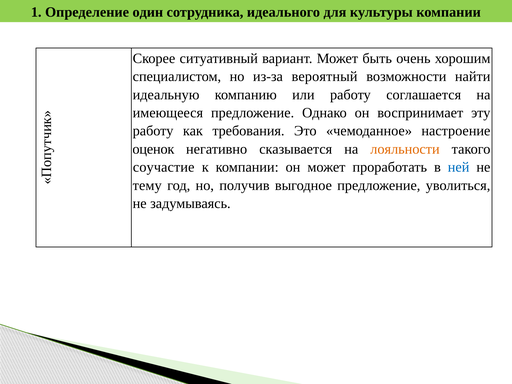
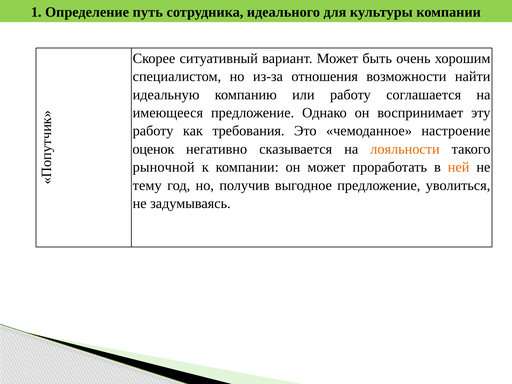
один: один -> путь
вероятный: вероятный -> отношения
соучастие: соучастие -> рыночной
ней colour: blue -> orange
